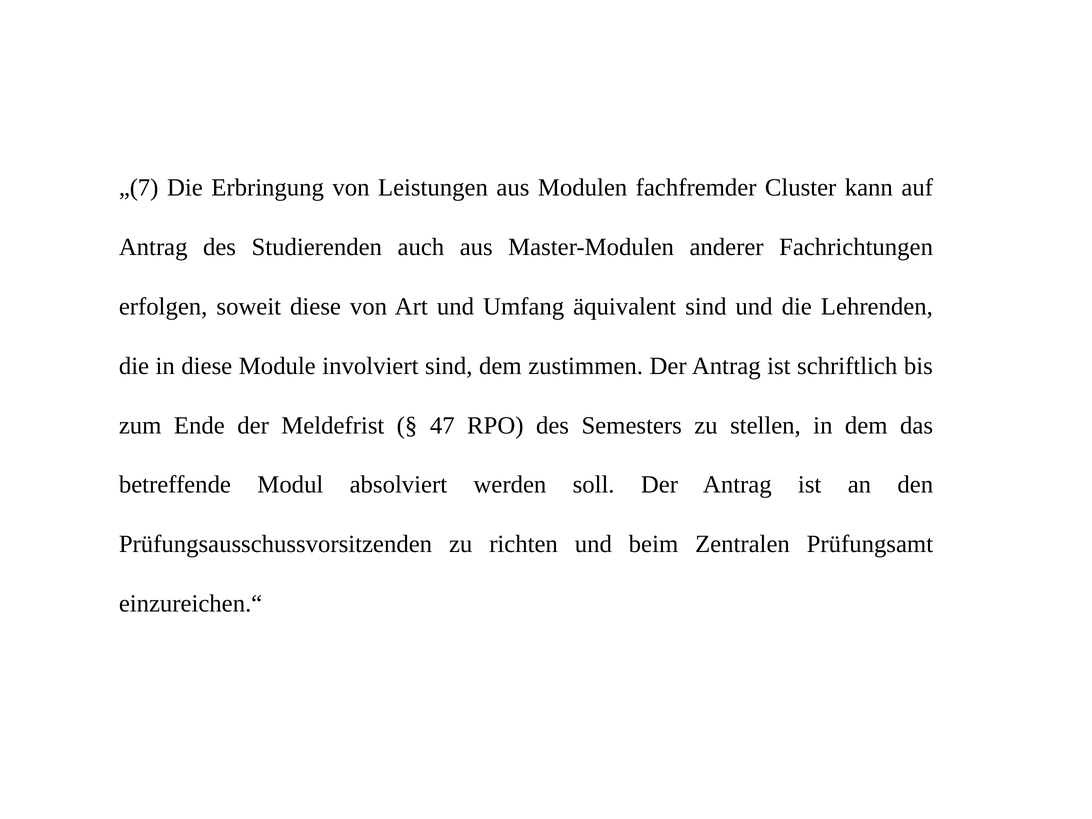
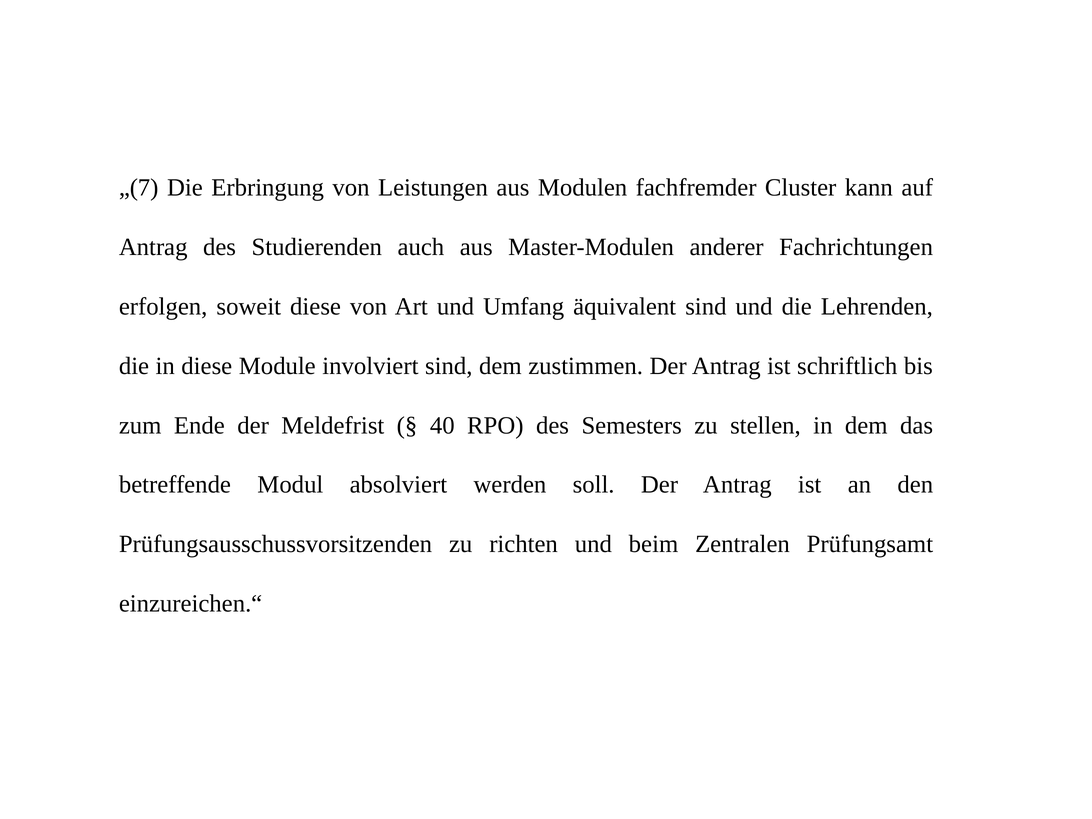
47: 47 -> 40
